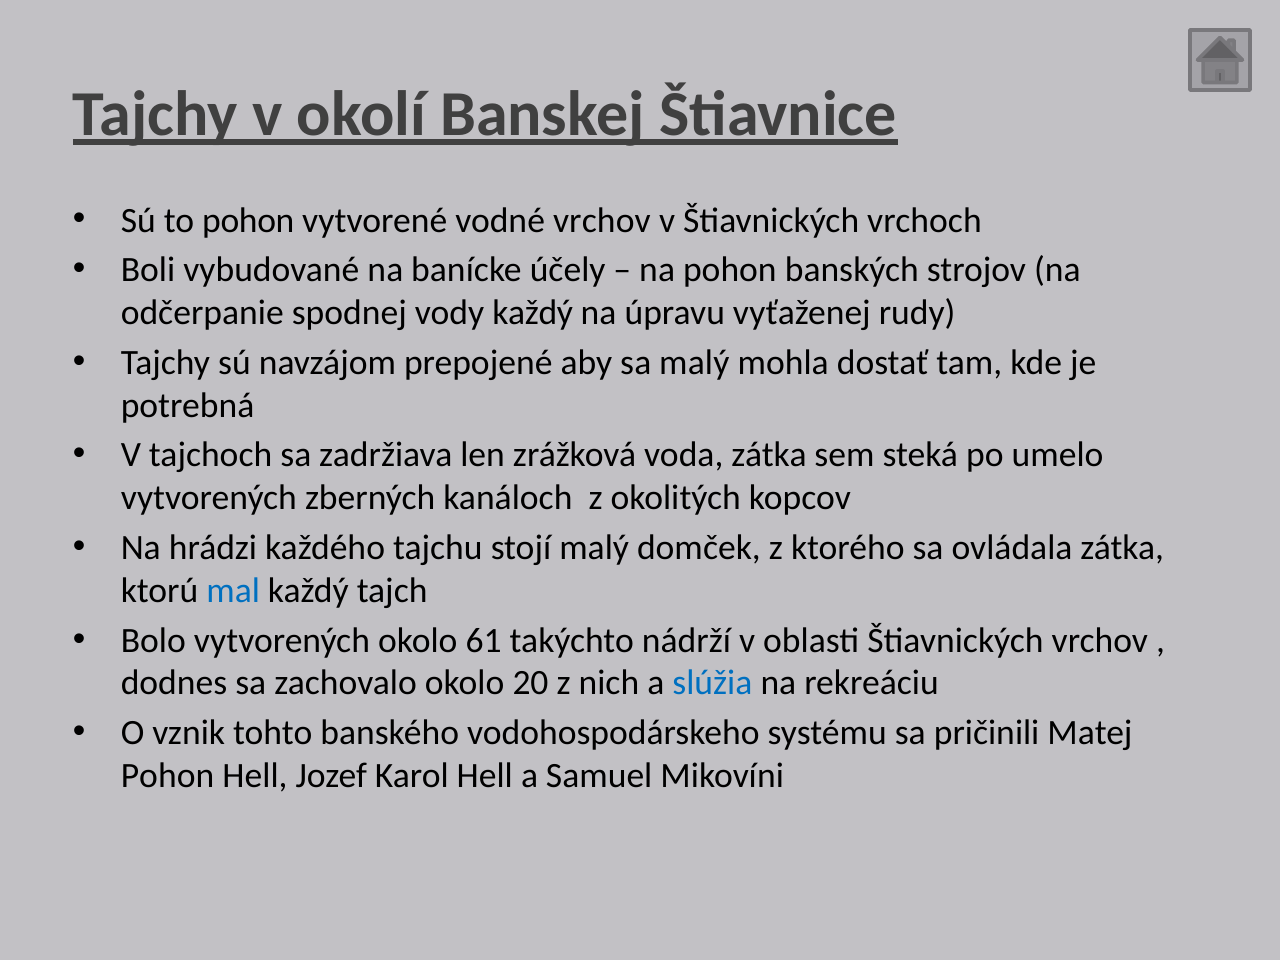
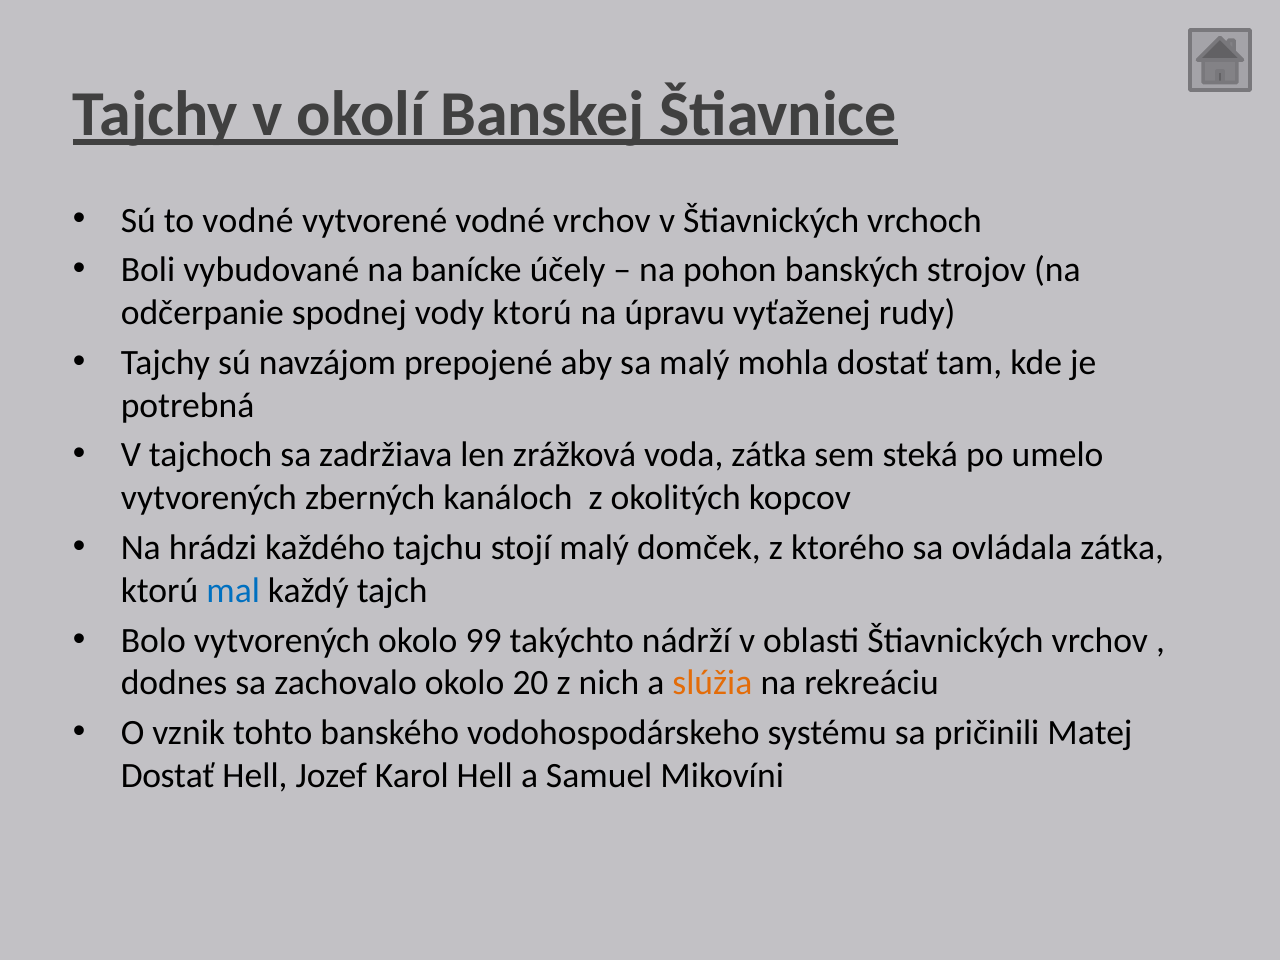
to pohon: pohon -> vodné
vody každý: každý -> ktorú
61: 61 -> 99
slúžia colour: blue -> orange
Pohon at (168, 776): Pohon -> Dostať
